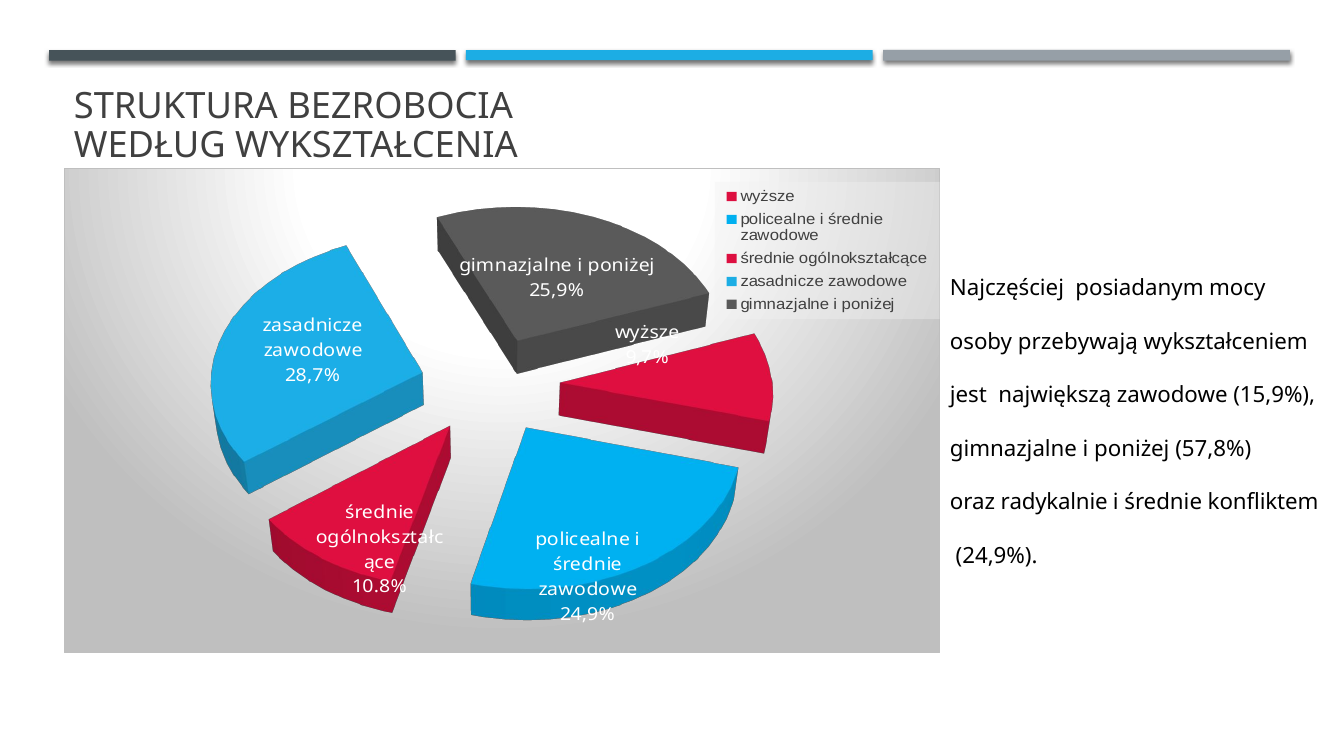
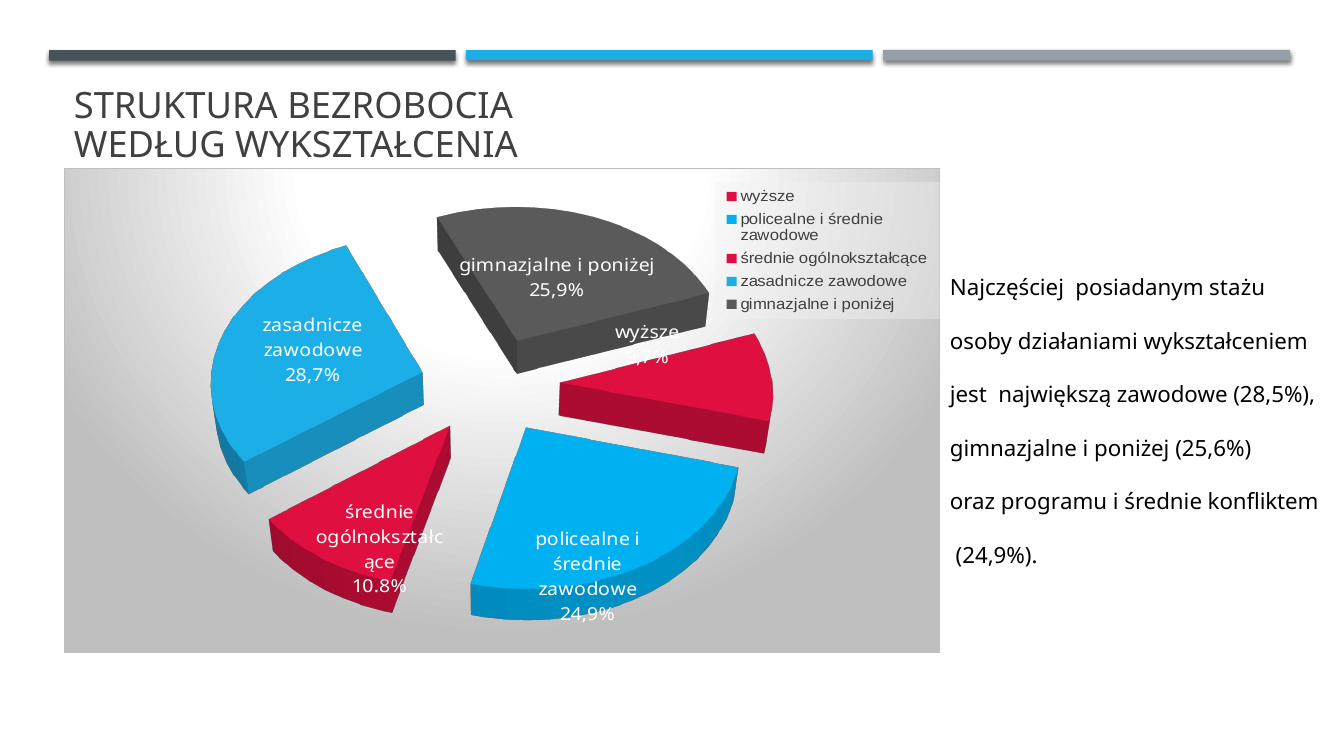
mocy: mocy -> stażu
przebywają: przebywają -> działaniami
15,9%: 15,9% -> 28,5%
57,8%: 57,8% -> 25,6%
radykalnie: radykalnie -> programu
